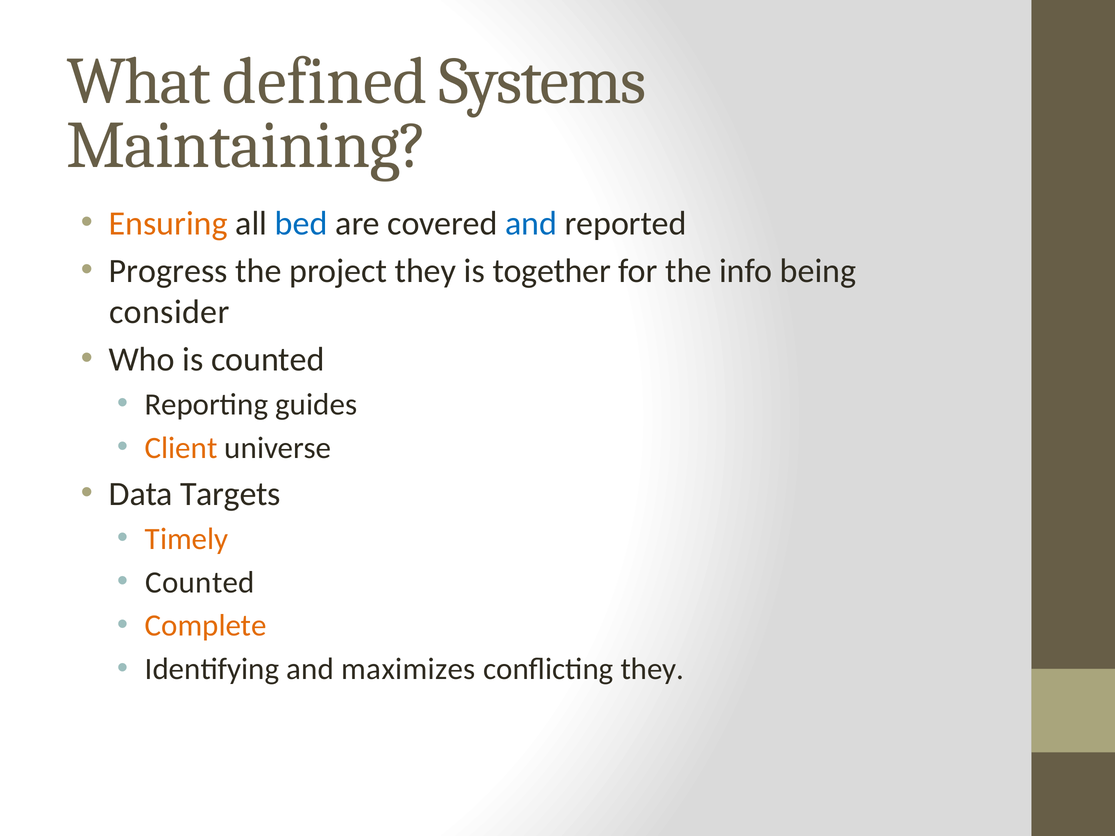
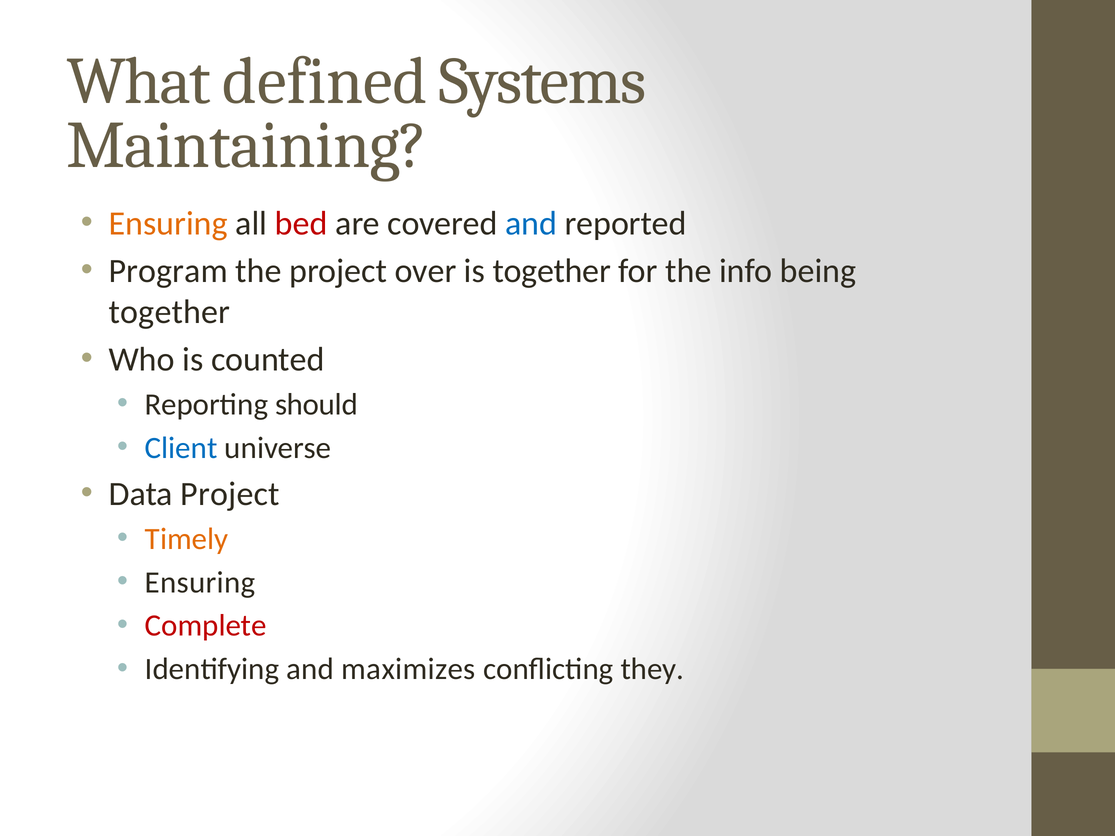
bed colour: blue -> red
Progress: Progress -> Program
project they: they -> over
consider at (169, 312): consider -> together
guides: guides -> should
Client colour: orange -> blue
Data Targets: Targets -> Project
Counted at (200, 582): Counted -> Ensuring
Complete colour: orange -> red
